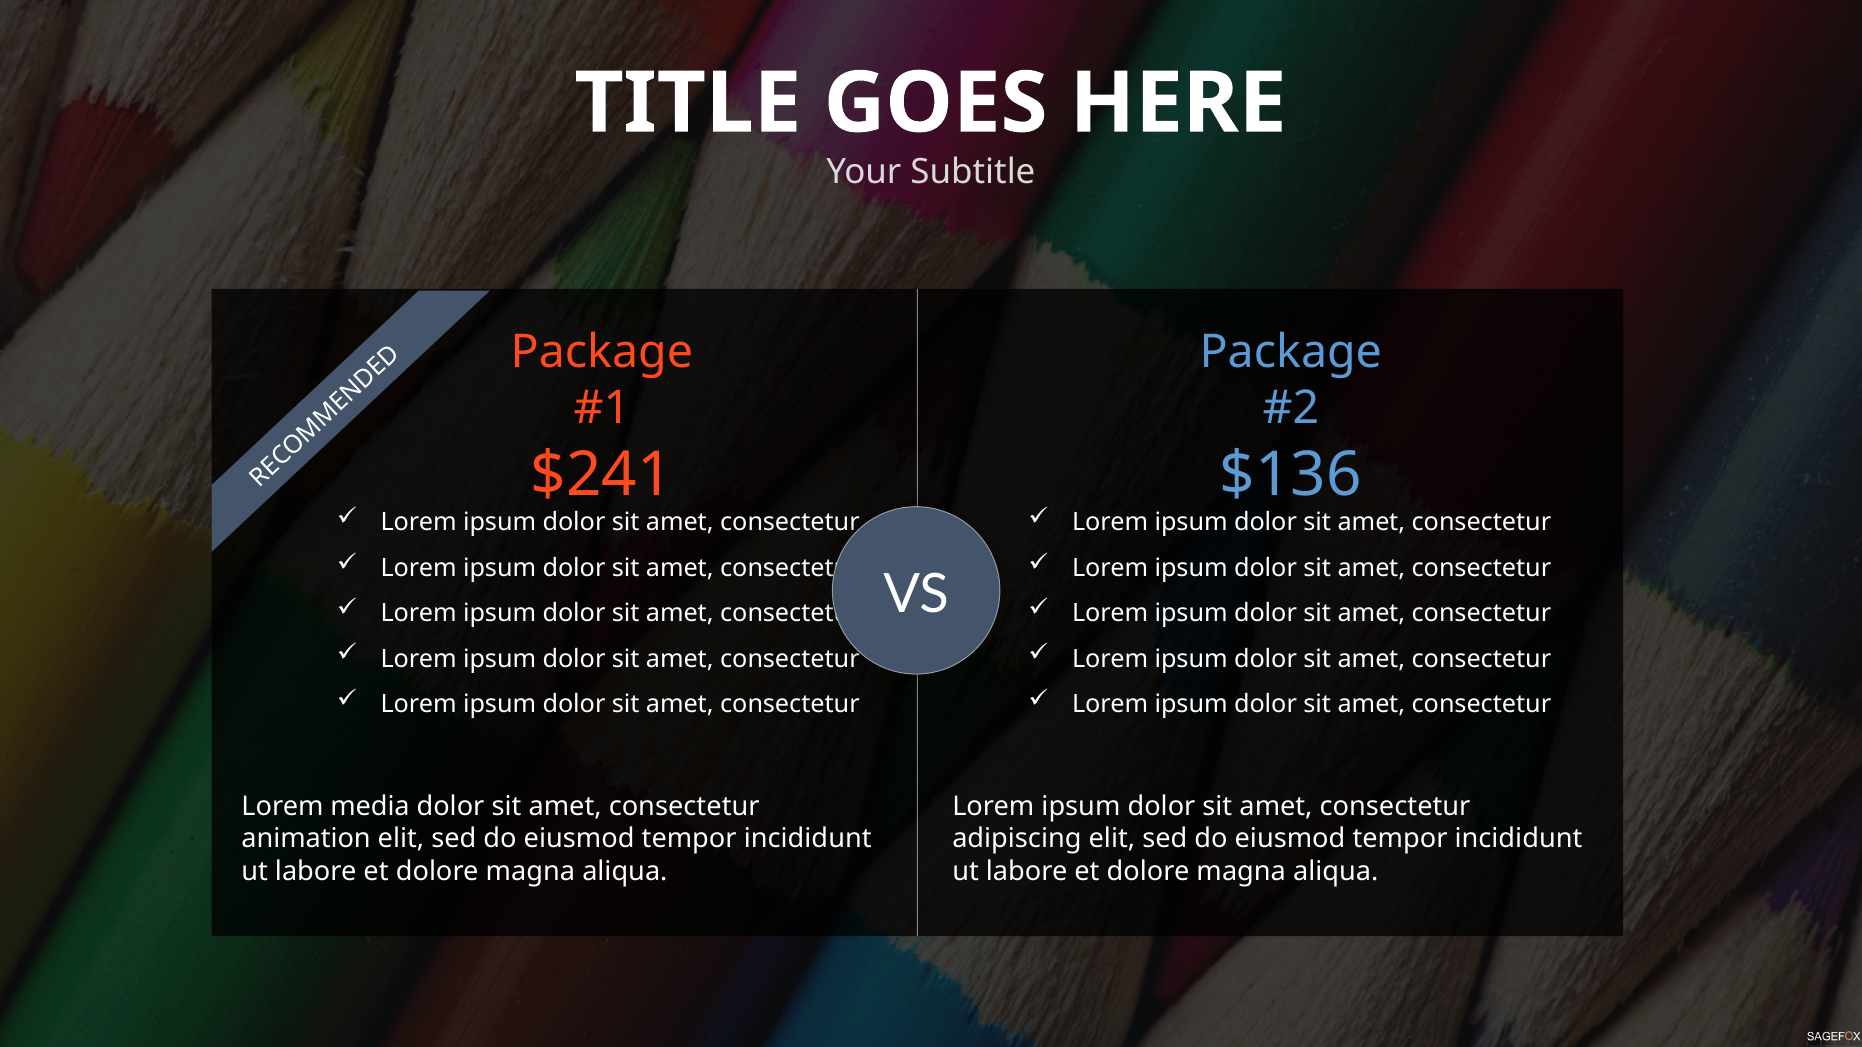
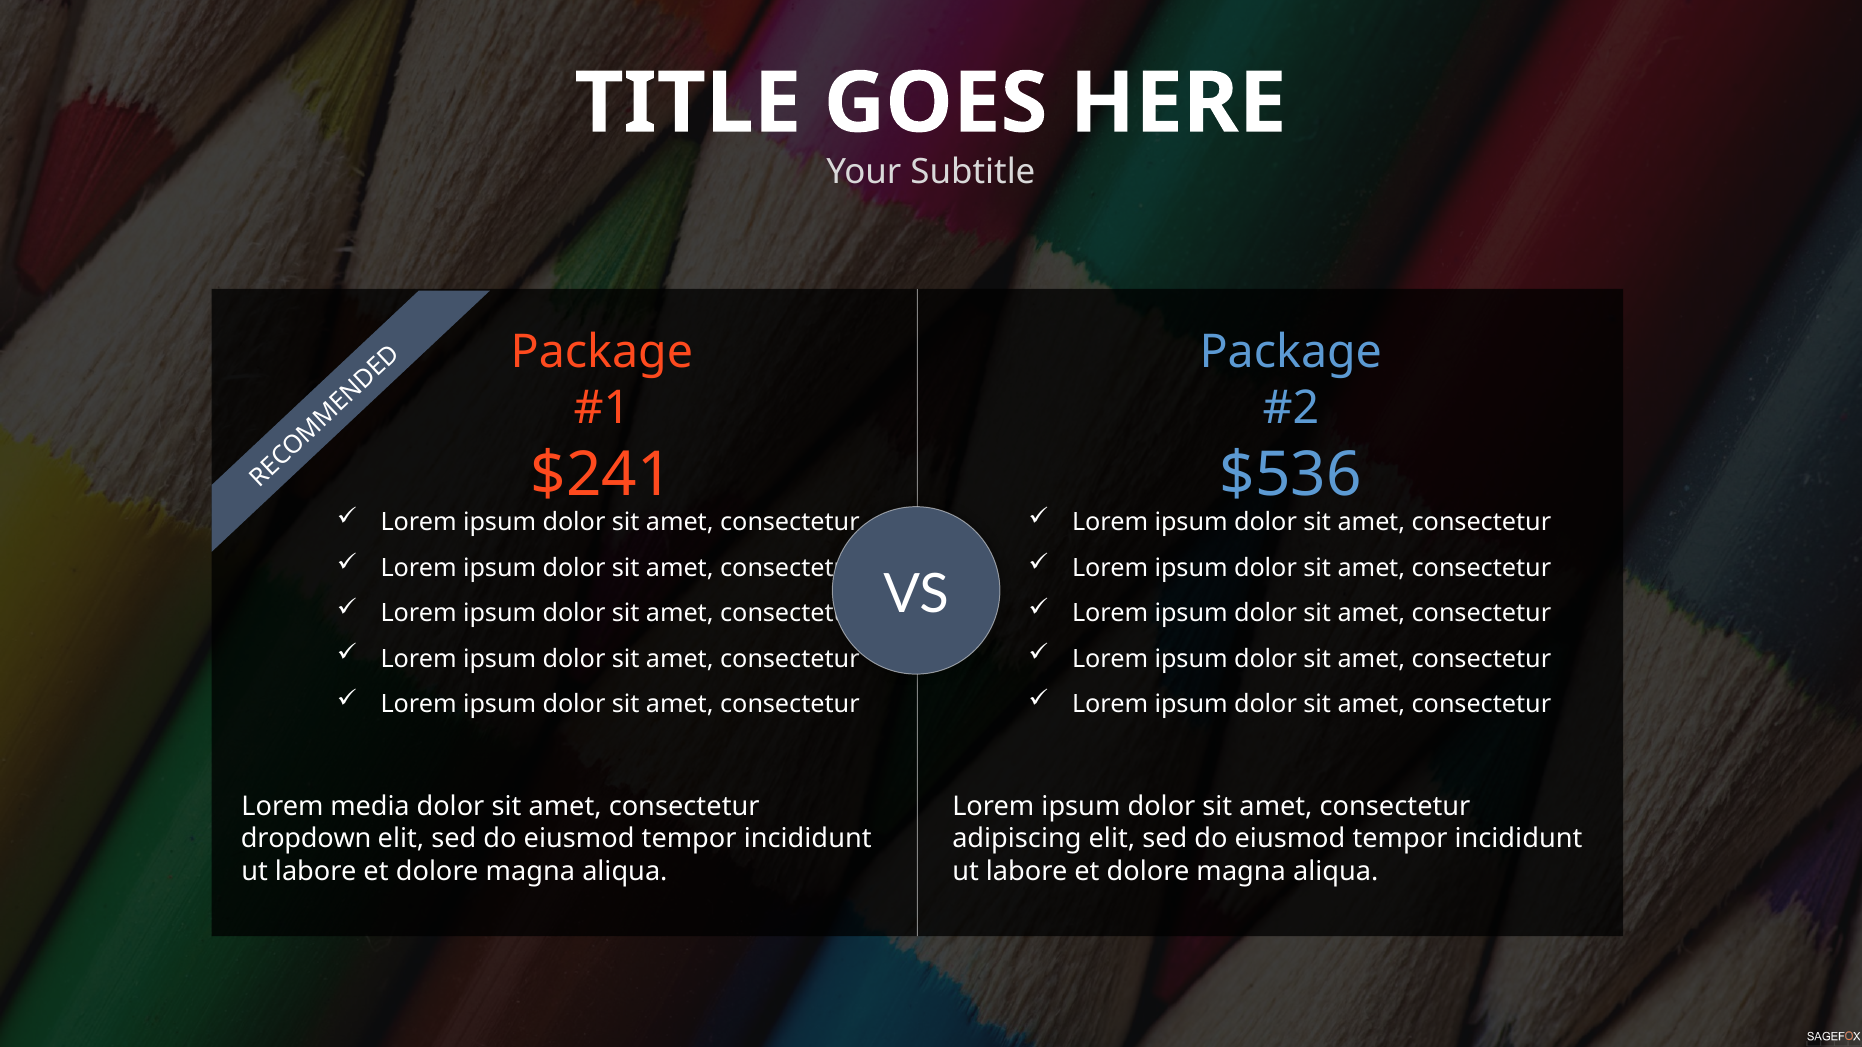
$136: $136 -> $536
animation: animation -> dropdown
